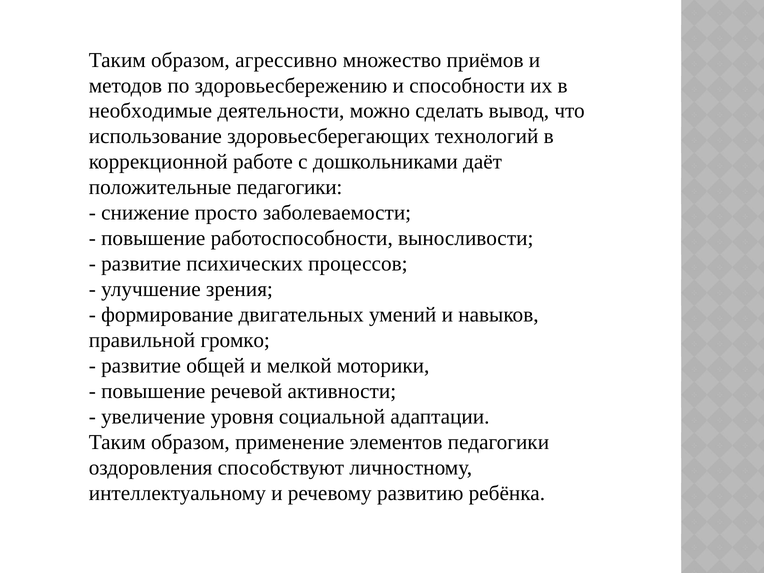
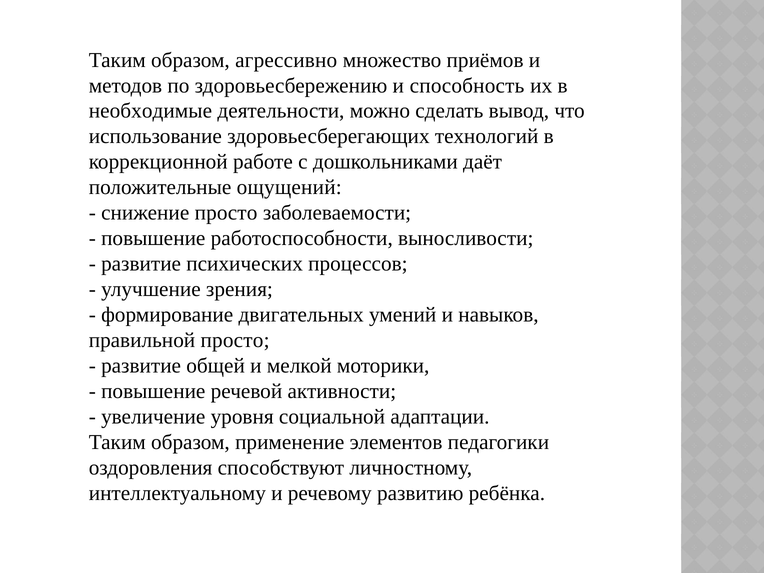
способности: способности -> способность
положительные педагогики: педагогики -> ощущений
правильной громко: громко -> просто
